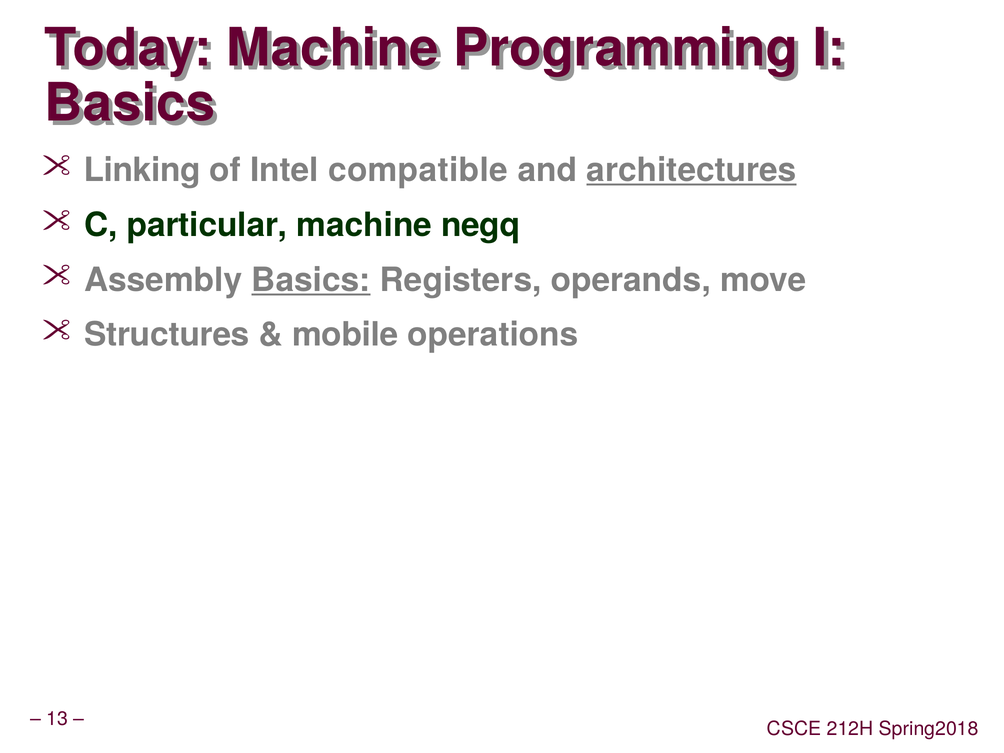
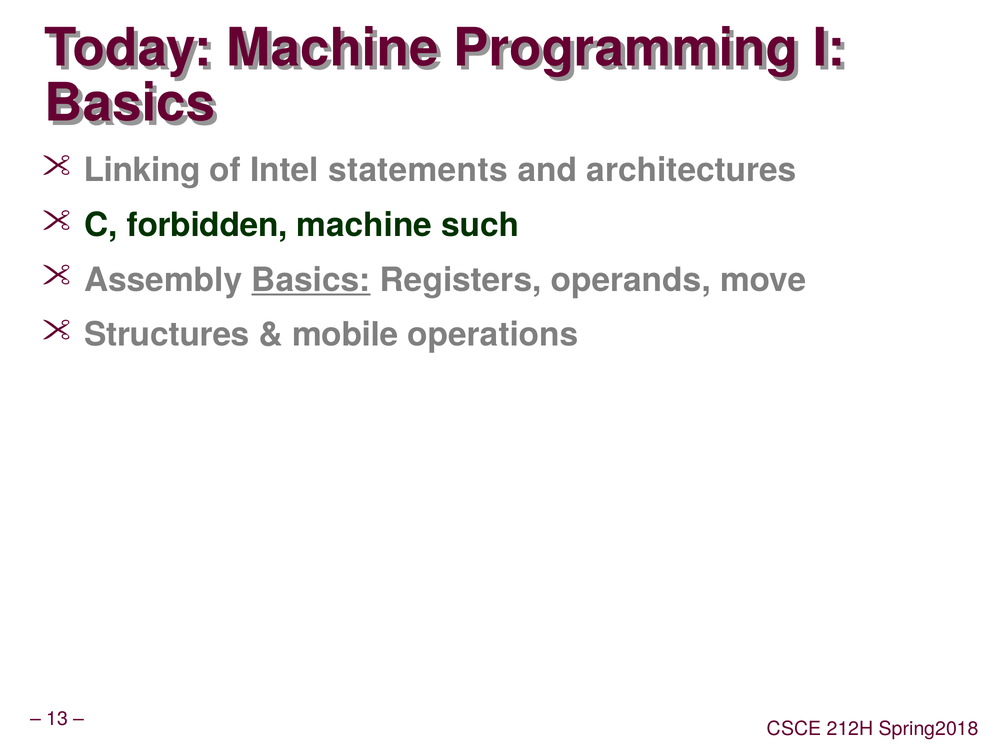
compatible: compatible -> statements
architectures underline: present -> none
particular: particular -> forbidden
negq: negq -> such
